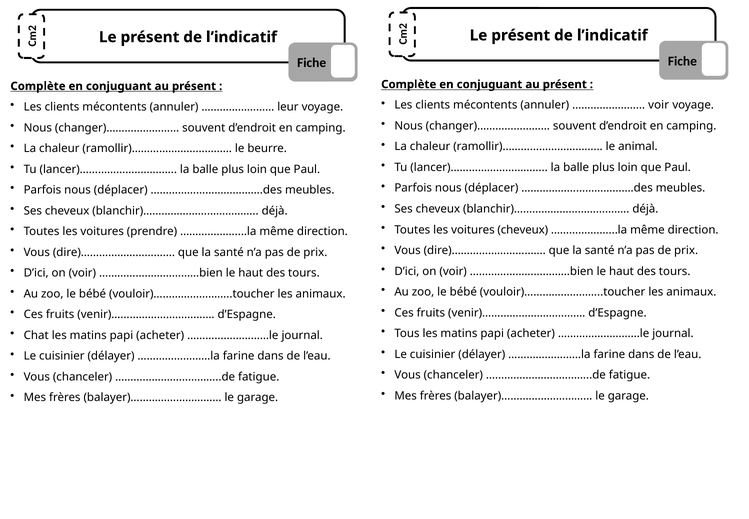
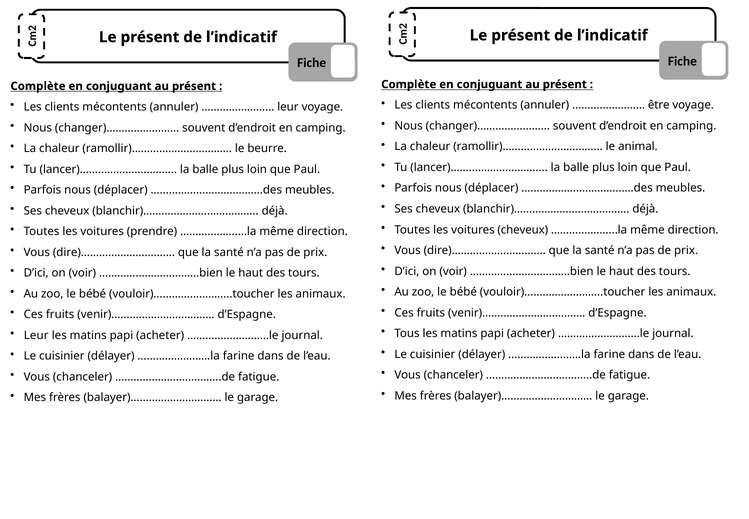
voir at (659, 105): voir -> être
Chat at (36, 335): Chat -> Leur
